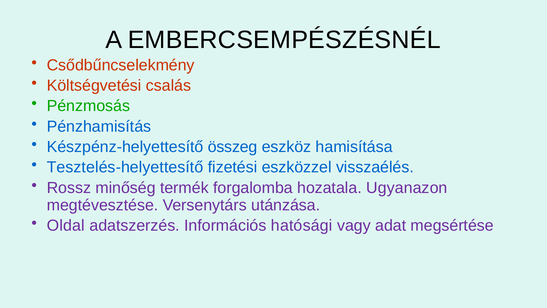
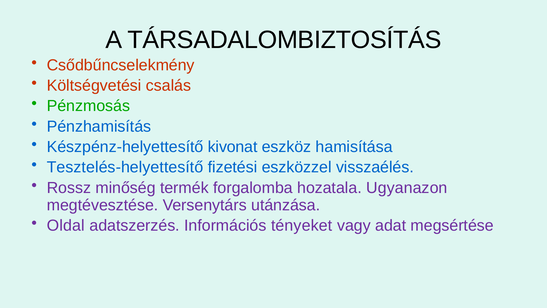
EMBERCSEMPÉSZÉSNÉL: EMBERCSEMPÉSZÉSNÉL -> TÁRSADALOMBIZTOSÍTÁS
összeg: összeg -> kivonat
hatósági: hatósági -> tényeket
